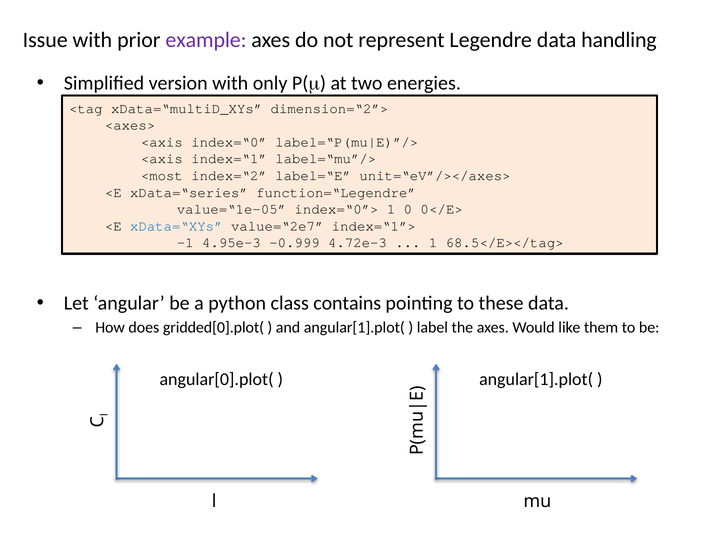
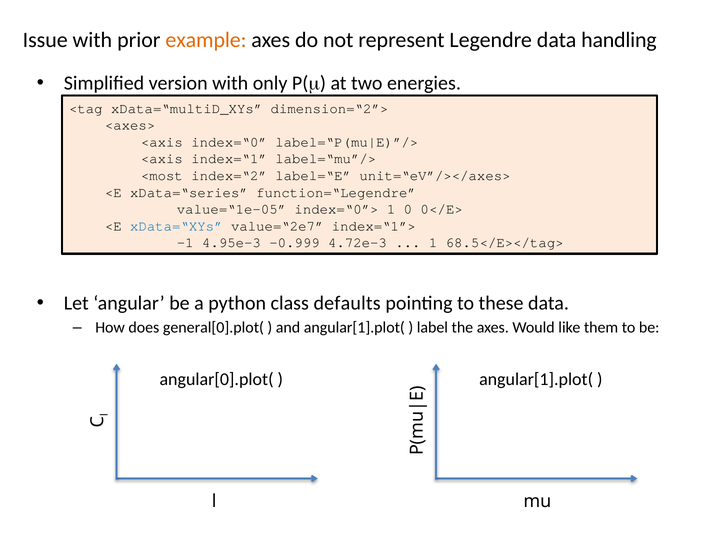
example colour: purple -> orange
contains: contains -> defaults
gridded[0].plot(: gridded[0].plot( -> general[0].plot(
